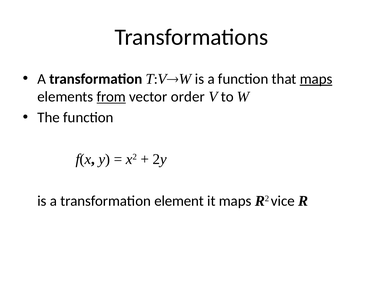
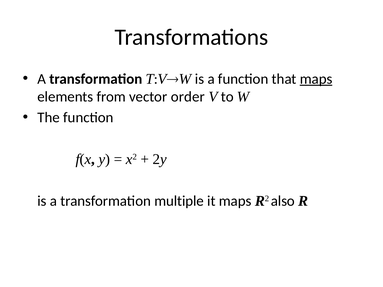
from underline: present -> none
element: element -> multiple
vice: vice -> also
